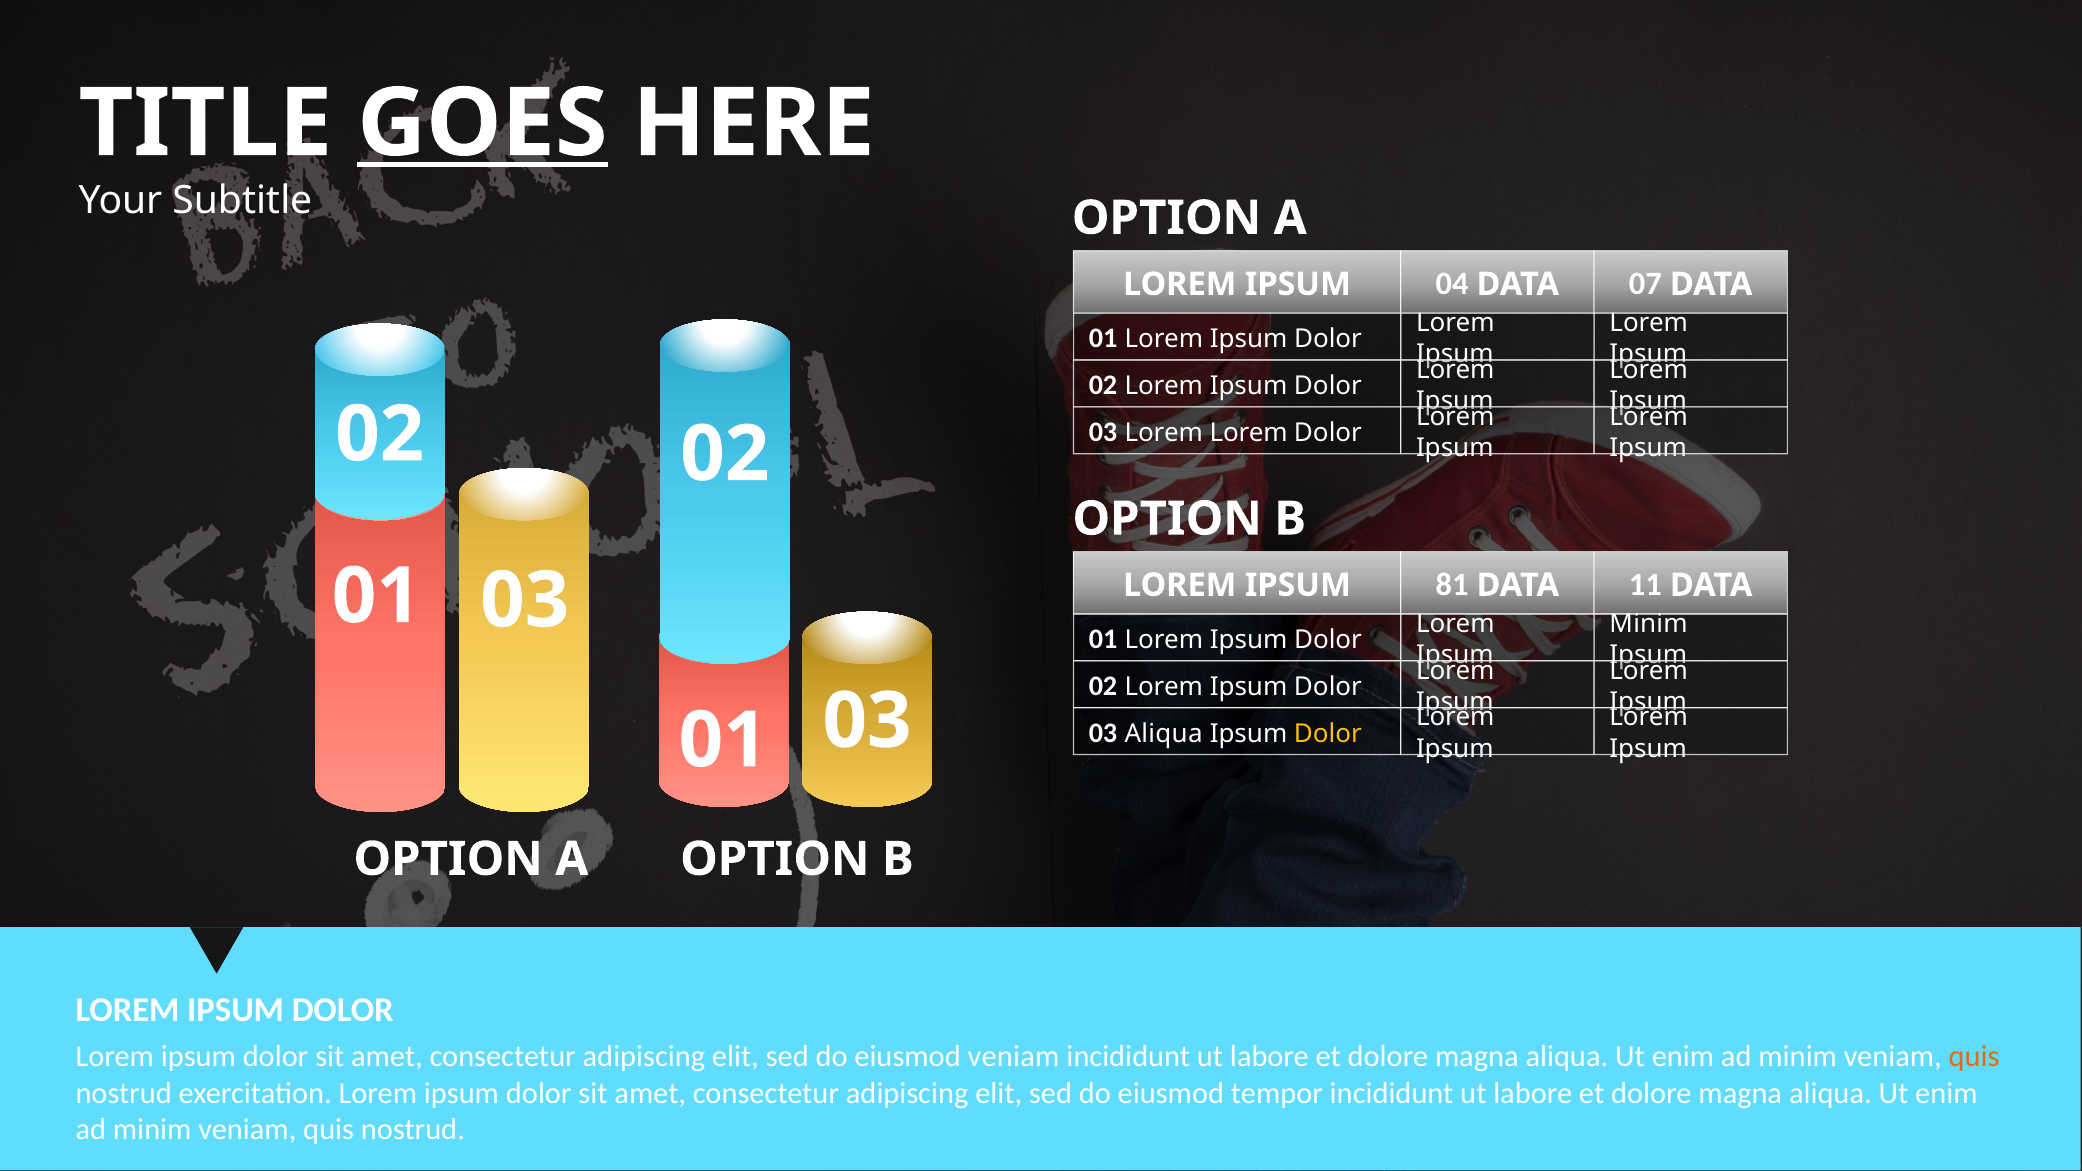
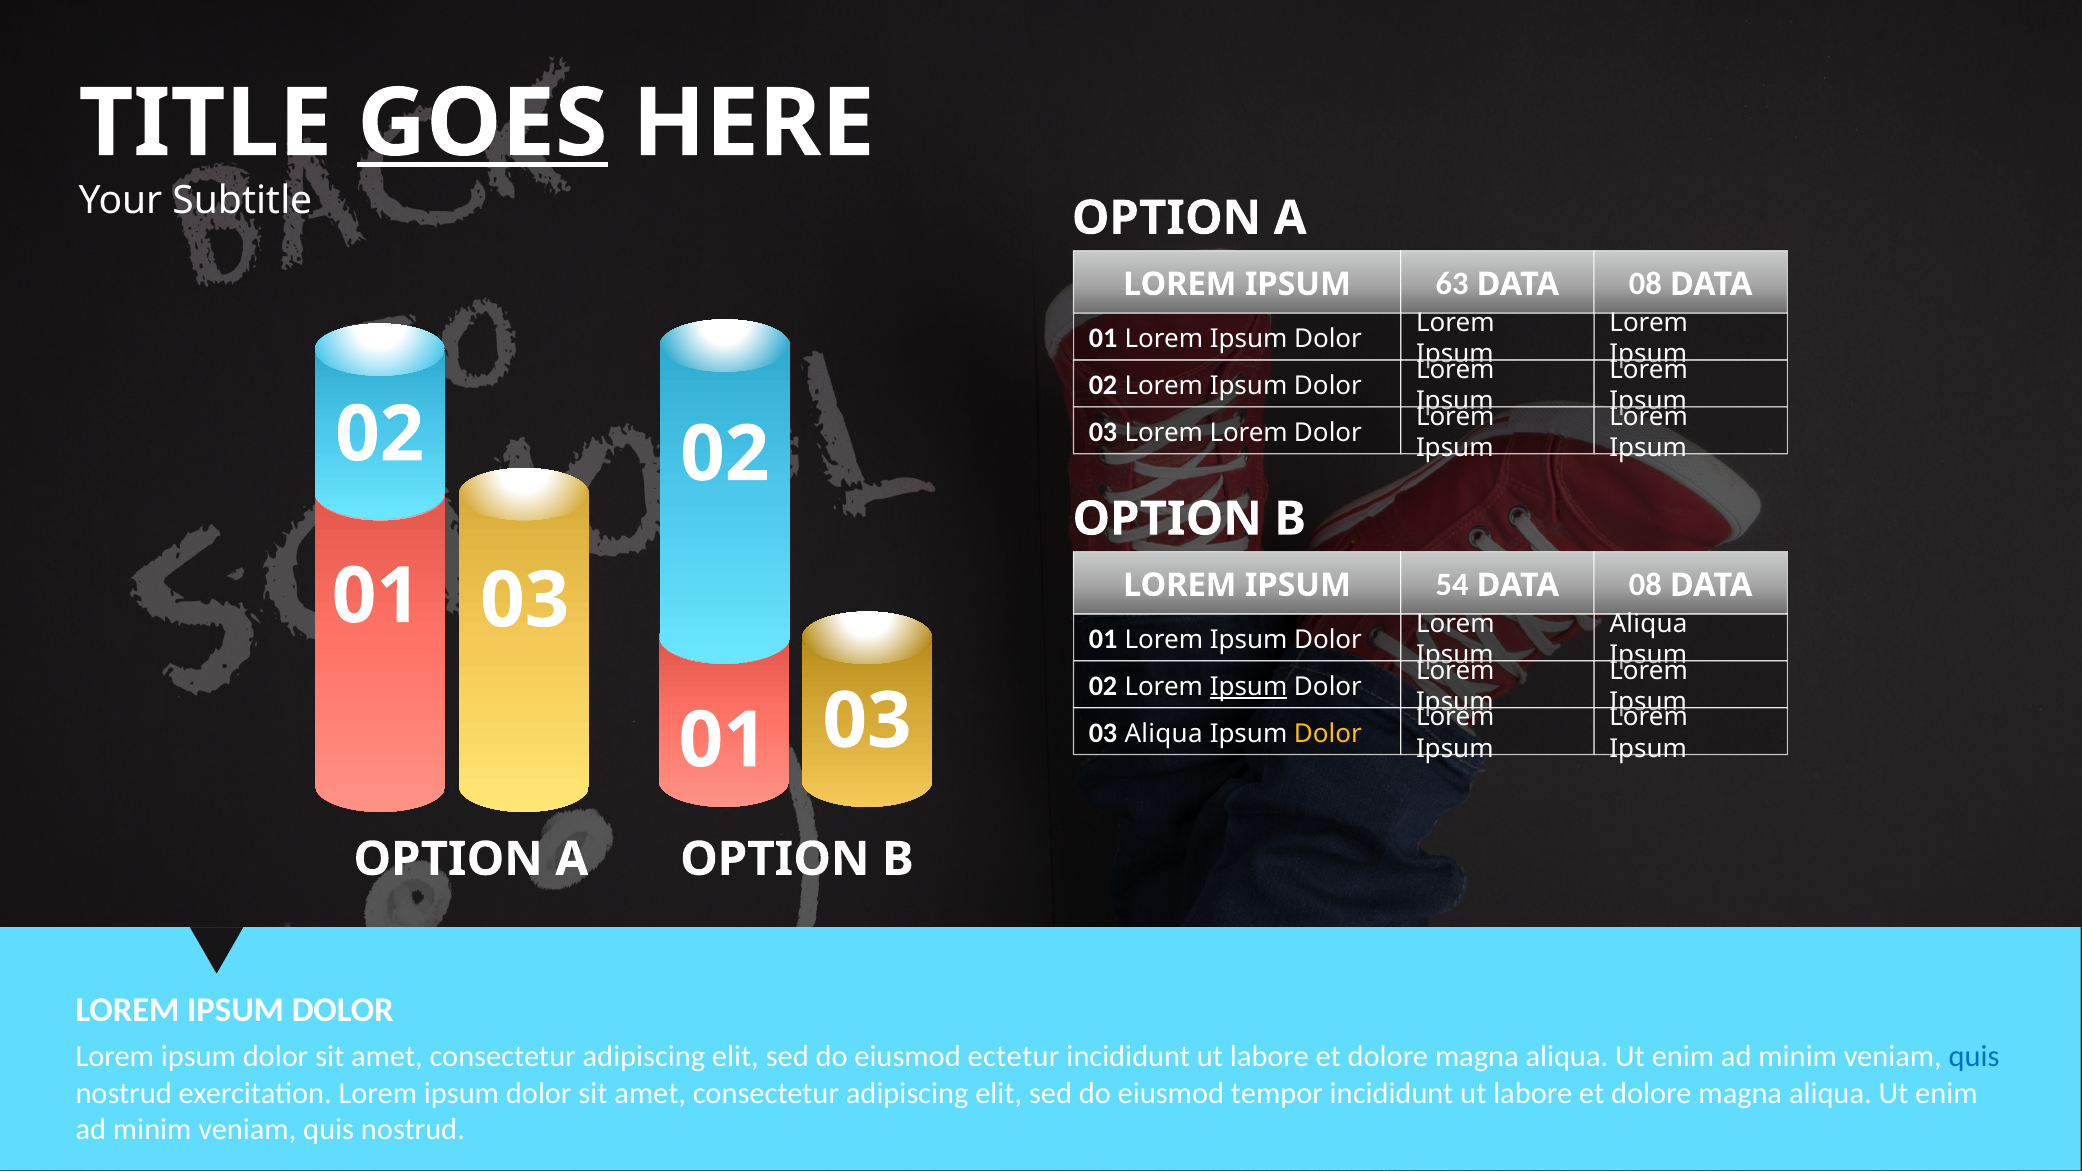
04: 04 -> 63
07 at (1645, 284): 07 -> 08
81: 81 -> 54
11 at (1645, 585): 11 -> 08
Minim at (1649, 624): Minim -> Aliqua
Ipsum at (1249, 687) underline: none -> present
eiusmod veniam: veniam -> ectetur
quis at (1974, 1057) colour: orange -> blue
